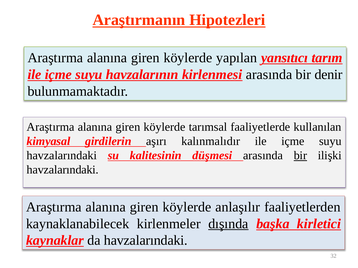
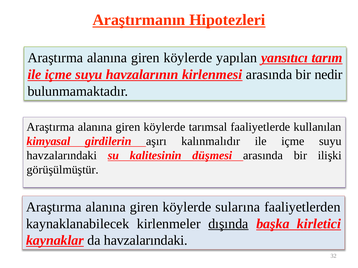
denir: denir -> nedir
bir at (300, 156) underline: present -> none
havzalarındaki at (63, 170): havzalarındaki -> görüşülmüştür
anlaşılır: anlaşılır -> sularına
